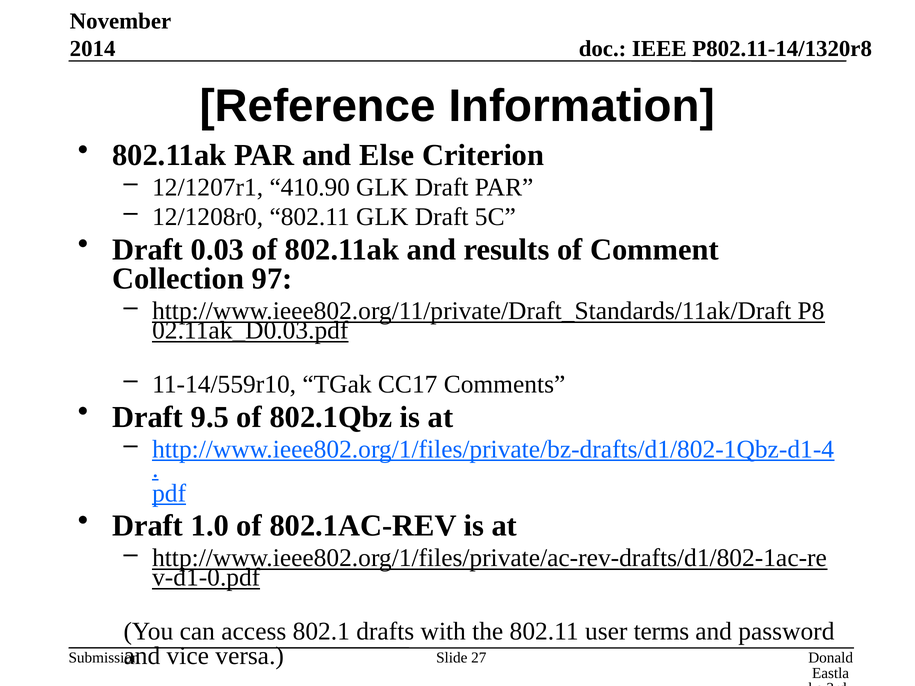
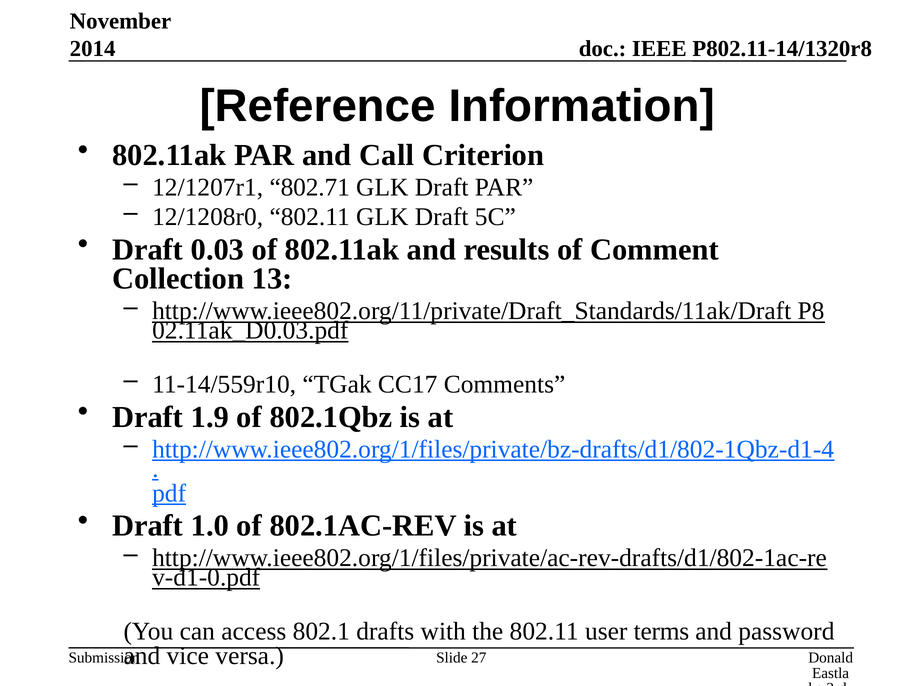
Else: Else -> Call
410.90: 410.90 -> 802.71
97: 97 -> 13
9.5: 9.5 -> 1.9
